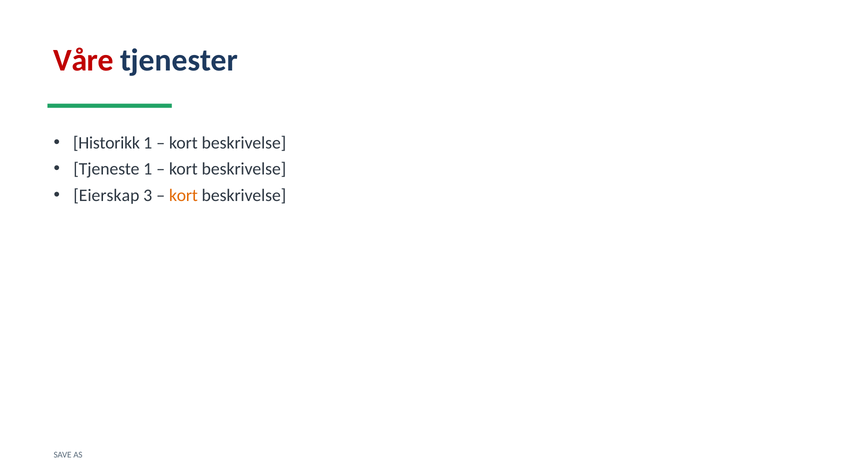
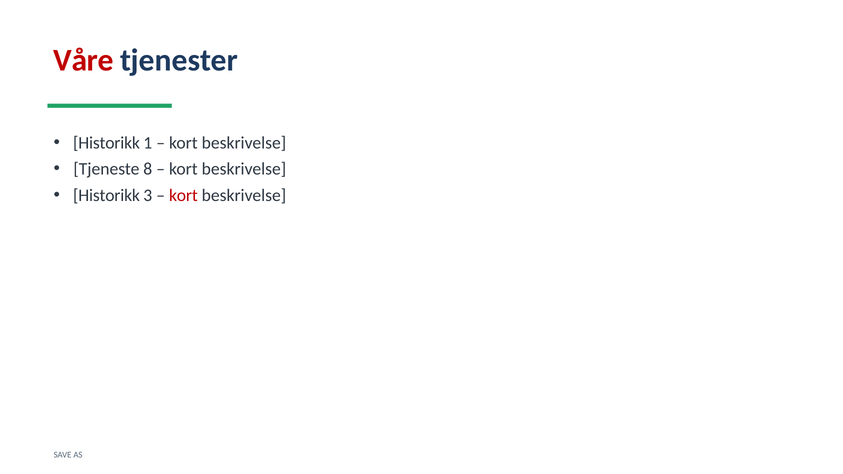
Tjeneste 1: 1 -> 8
Eierskap at (106, 195): Eierskap -> Historikk
kort at (183, 195) colour: orange -> red
